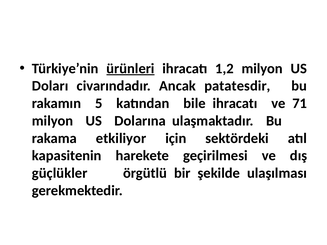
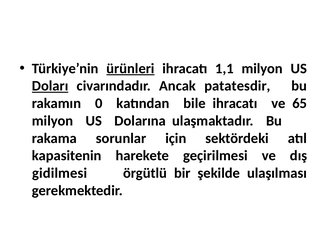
1,2: 1,2 -> 1,1
Doları underline: none -> present
5: 5 -> 0
71: 71 -> 65
etkiliyor: etkiliyor -> sorunlar
güçlükler: güçlükler -> gidilmesi
